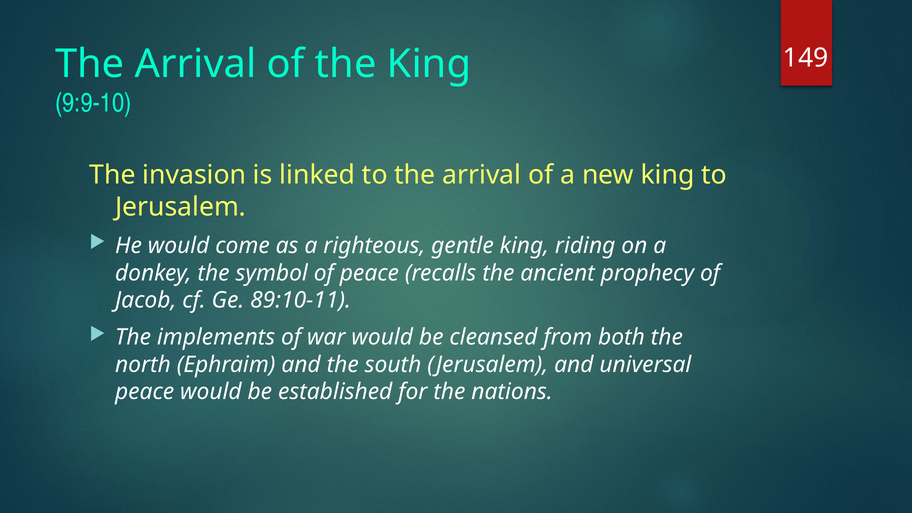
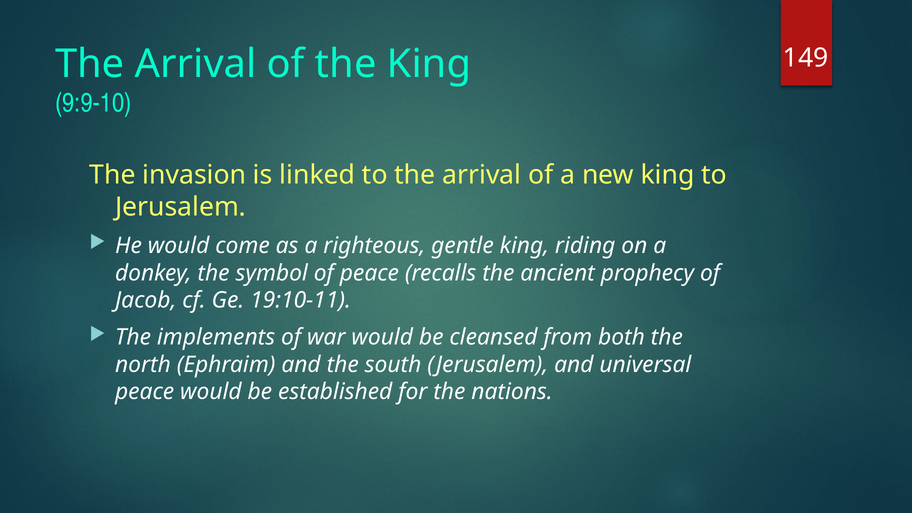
89:10-11: 89:10-11 -> 19:10-11
